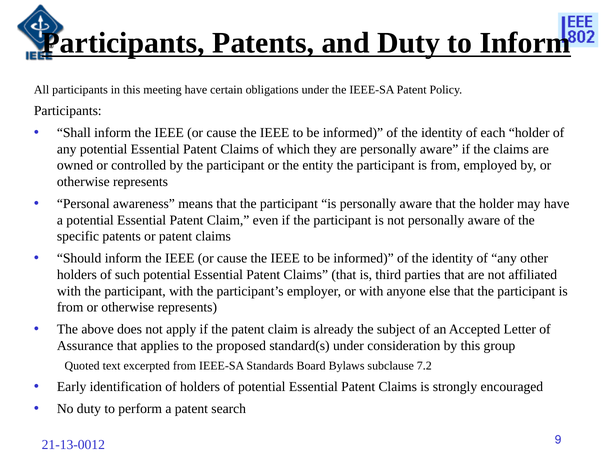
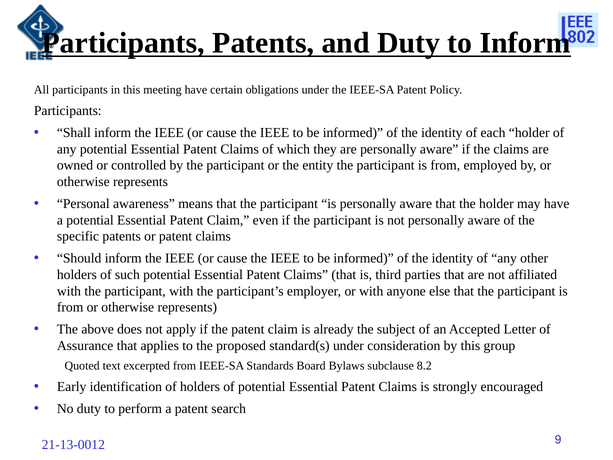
7.2: 7.2 -> 8.2
